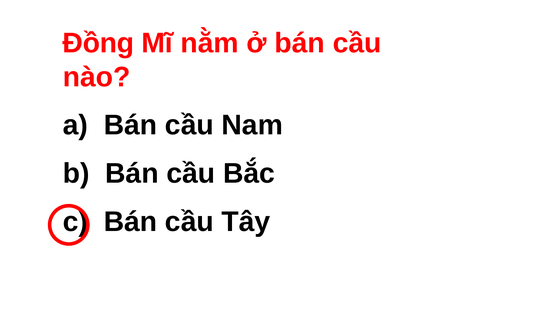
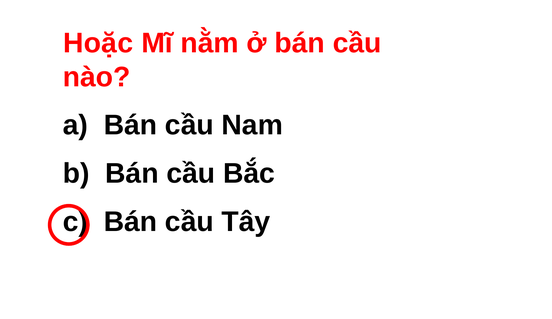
Đồng: Đồng -> Hoặc
